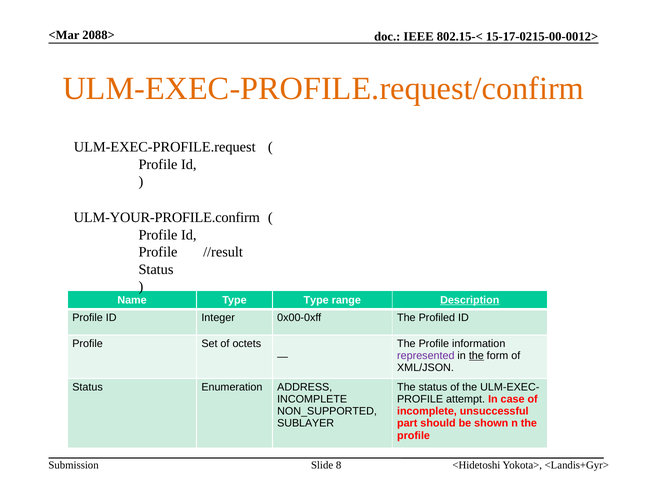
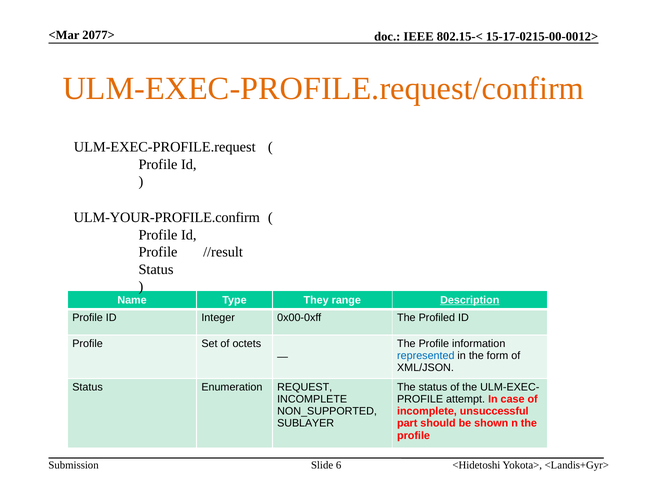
2088>: 2088> -> 2077>
Type Type: Type -> They
represented colour: purple -> blue
the at (476, 356) underline: present -> none
ADDRESS: ADDRESS -> REQUEST
8: 8 -> 6
